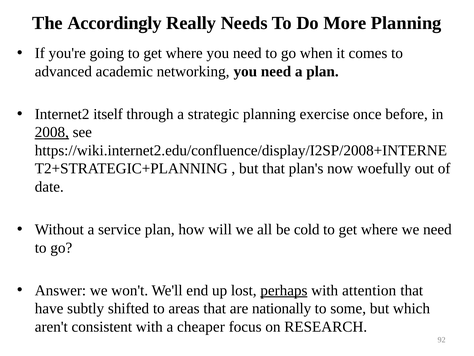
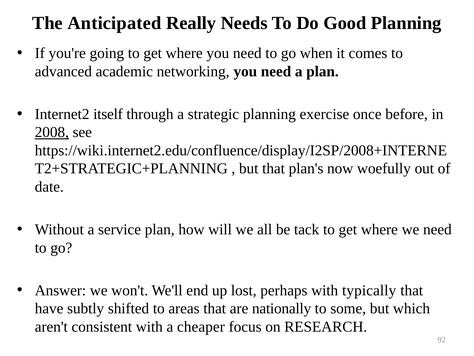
Accordingly: Accordingly -> Anticipated
More: More -> Good
cold: cold -> tack
perhaps underline: present -> none
attention: attention -> typically
